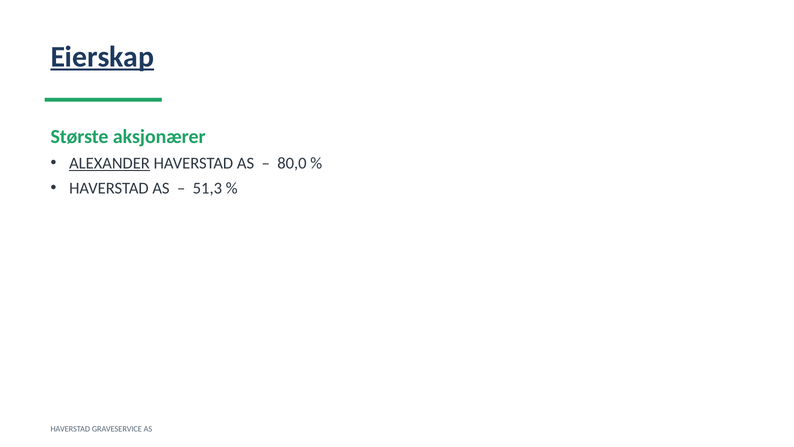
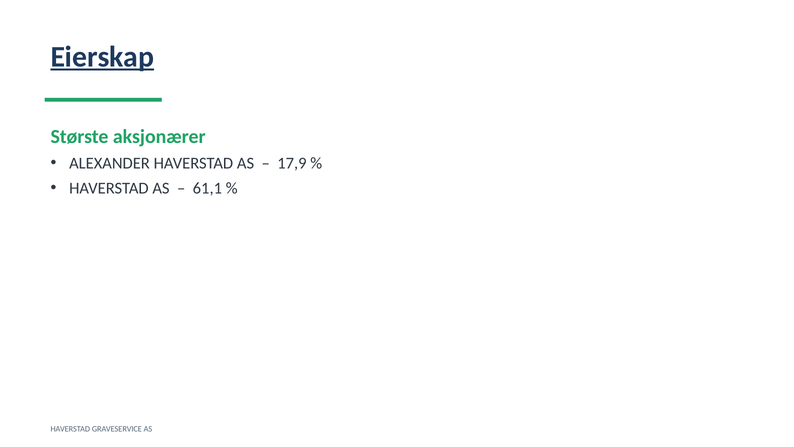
ALEXANDER underline: present -> none
80,0: 80,0 -> 17,9
51,3: 51,3 -> 61,1
